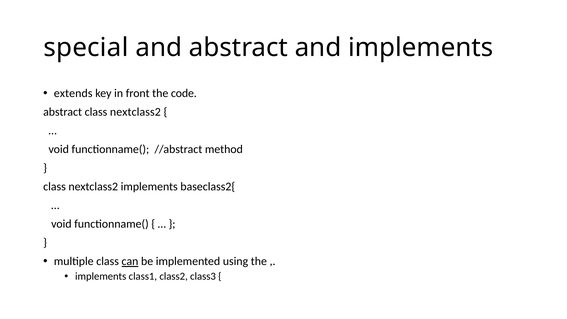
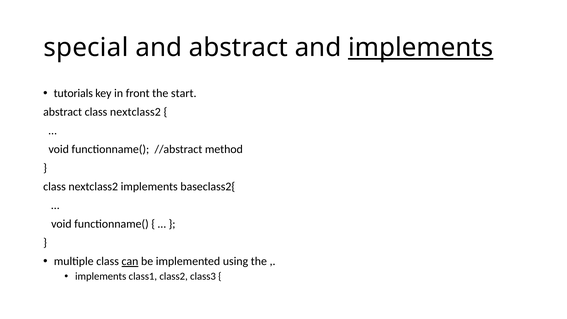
implements at (421, 48) underline: none -> present
extends: extends -> tutorials
code: code -> start
